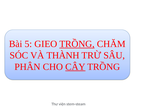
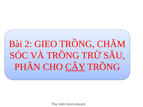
5: 5 -> 2
TRỒNG at (77, 44) underline: present -> none
VÀ THÀNH: THÀNH -> TRỒNG
